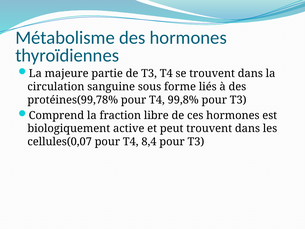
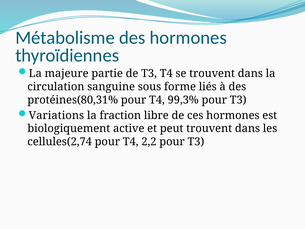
protéines(99,78%: protéines(99,78% -> protéines(80,31%
99,8%: 99,8% -> 99,3%
Comprend: Comprend -> Variations
cellules(0,07: cellules(0,07 -> cellules(2,74
8,4: 8,4 -> 2,2
